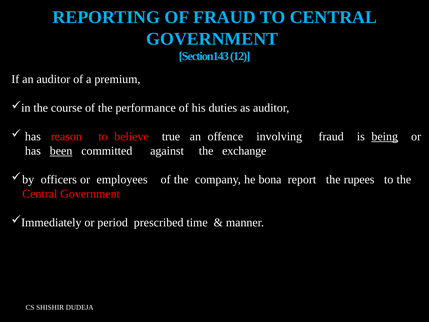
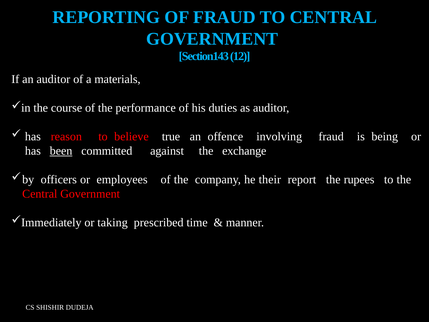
premium: premium -> materials
being underline: present -> none
bona: bona -> their
period: period -> taking
